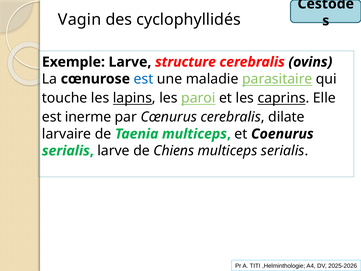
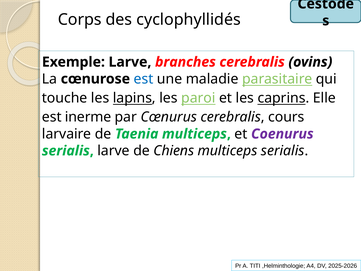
Vagin: Vagin -> Corps
structure: structure -> branches
dilate: dilate -> cours
Coenurus colour: black -> purple
